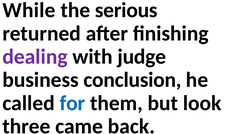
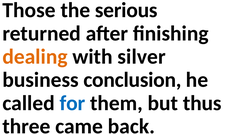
While: While -> Those
dealing colour: purple -> orange
judge: judge -> silver
look: look -> thus
